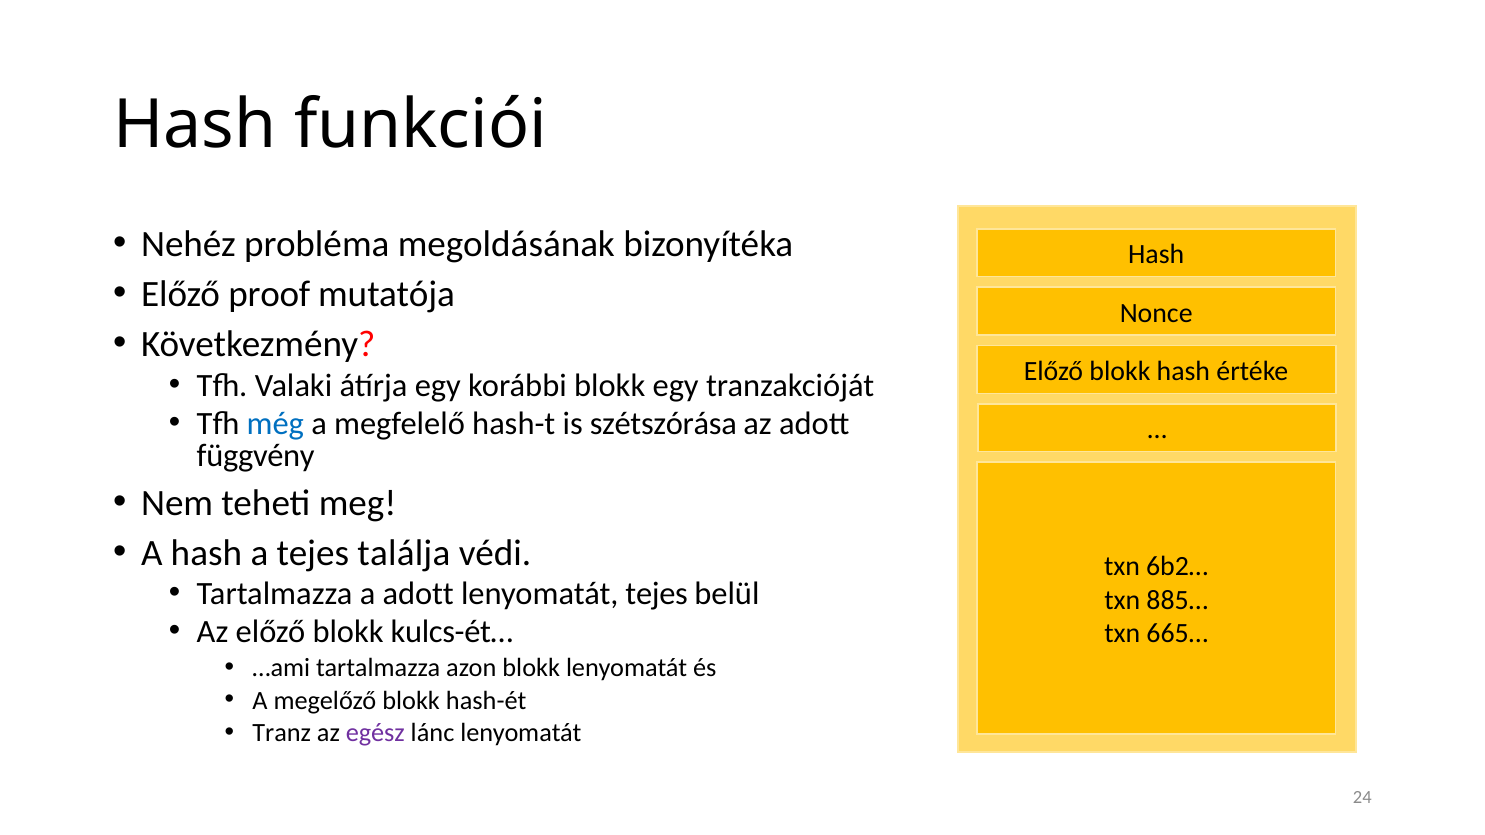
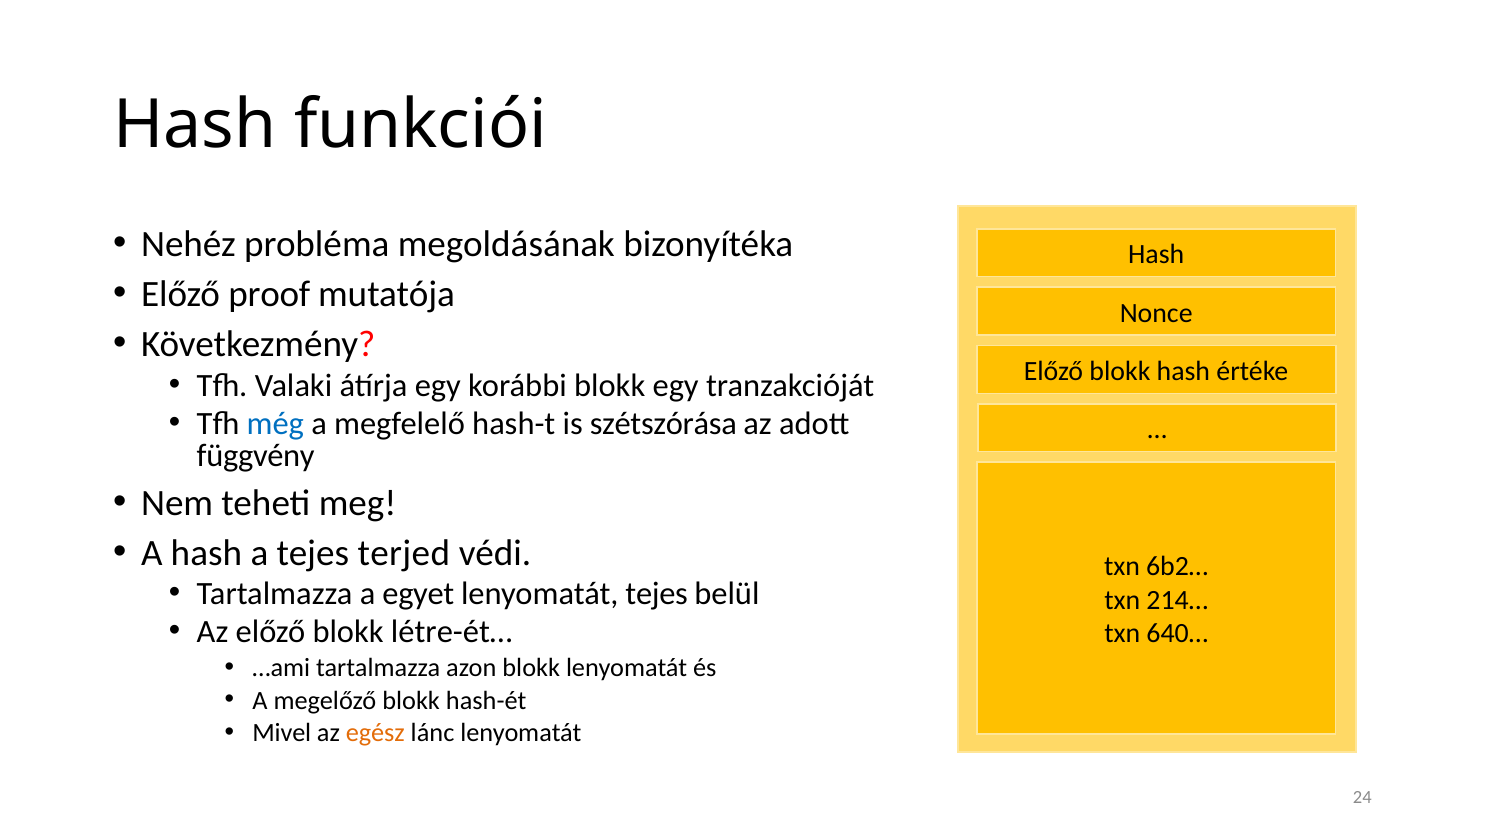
találja: találja -> terjed
a adott: adott -> egyet
885…: 885… -> 214…
kulcs-ét…: kulcs-ét… -> létre-ét…
665…: 665… -> 640…
Tranz: Tranz -> Mivel
egész colour: purple -> orange
